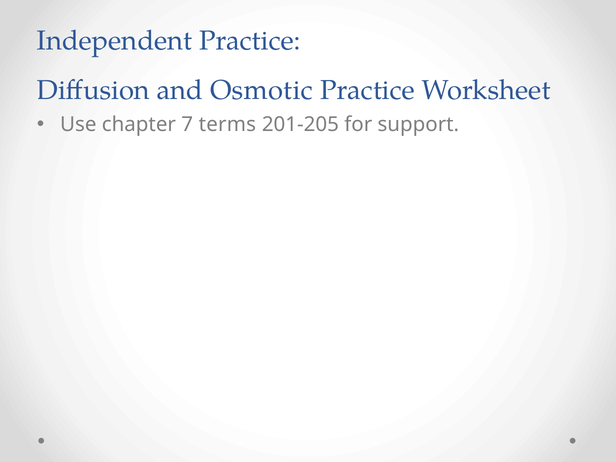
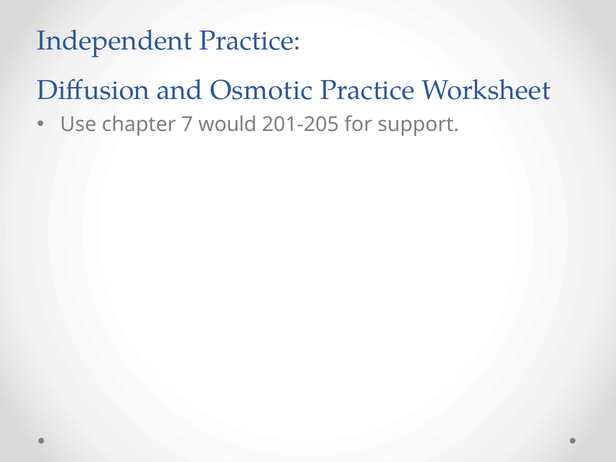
terms: terms -> would
